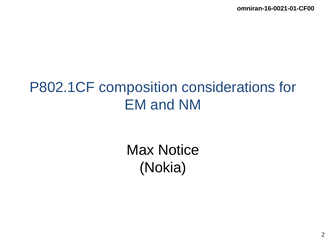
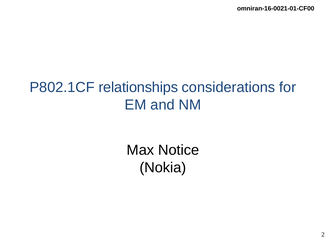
composition: composition -> relationships
